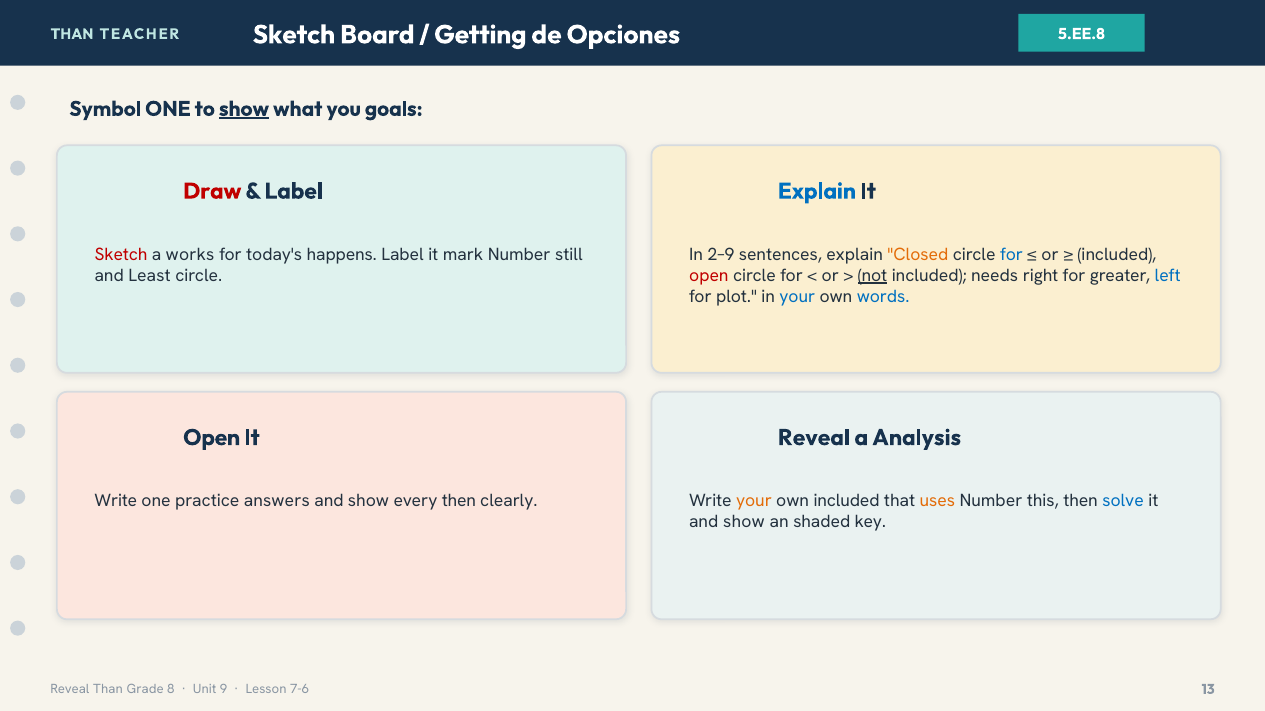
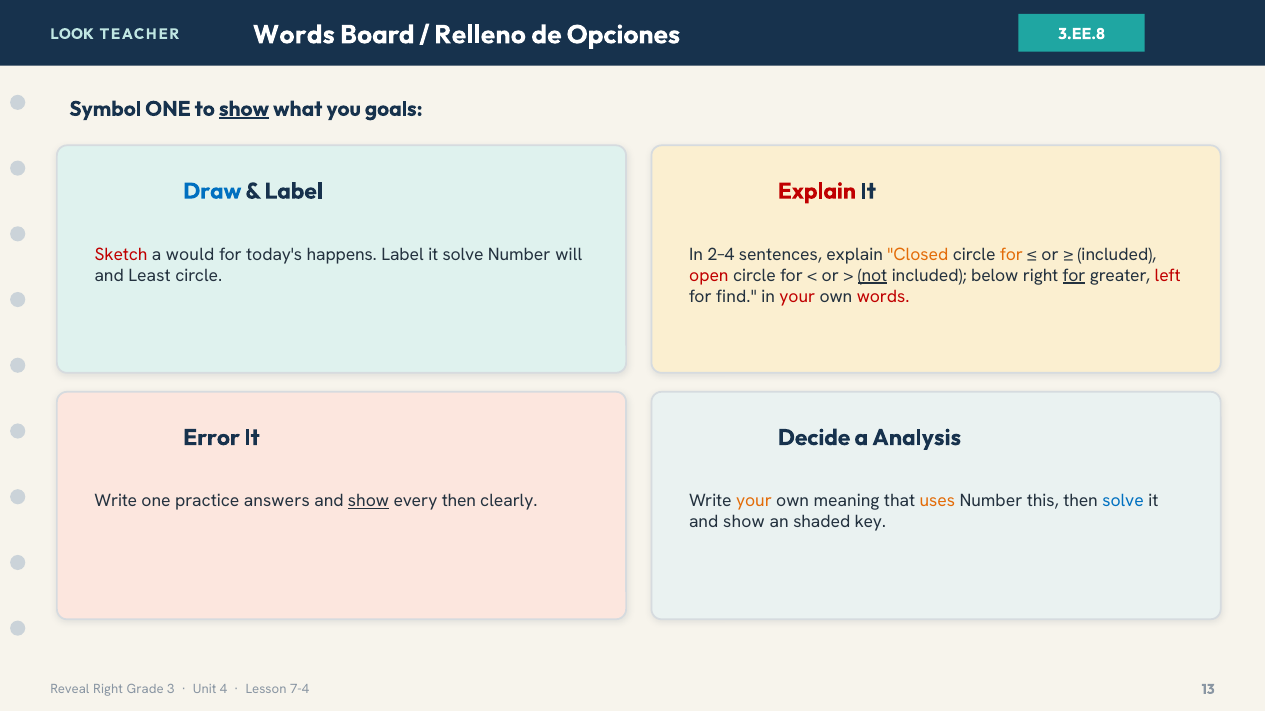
THAN at (72, 34): THAN -> LOOK
TEACHER Sketch: Sketch -> Words
Getting: Getting -> Relleno
5.EE.8: 5.EE.8 -> 3.EE.8
Draw colour: red -> blue
Explain at (817, 191) colour: blue -> red
works: works -> would
it mark: mark -> solve
still: still -> will
2–9: 2–9 -> 2–4
for at (1012, 255) colour: blue -> orange
needs: needs -> below
for at (1074, 276) underline: none -> present
left colour: blue -> red
plot: plot -> find
your at (797, 297) colour: blue -> red
words at (883, 297) colour: blue -> red
Open at (212, 438): Open -> Error
Reveal at (814, 438): Reveal -> Decide
show at (369, 501) underline: none -> present
own included: included -> meaning
Reveal Than: Than -> Right
8: 8 -> 3
9: 9 -> 4
7-6: 7-6 -> 7-4
